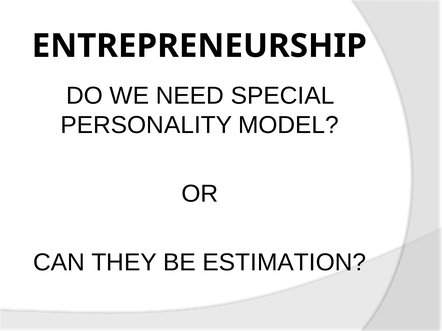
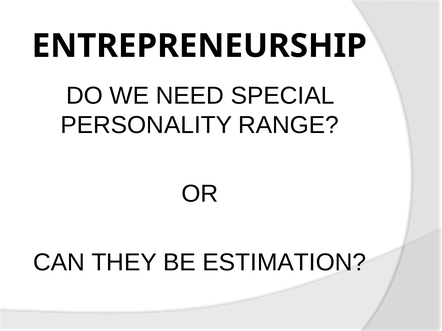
MODEL: MODEL -> RANGE
